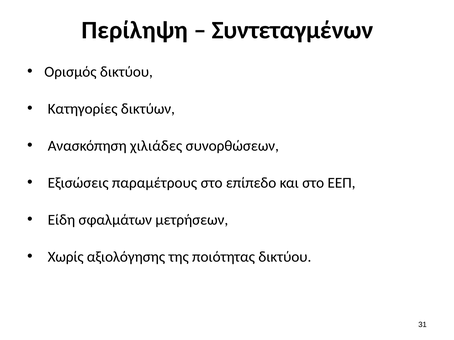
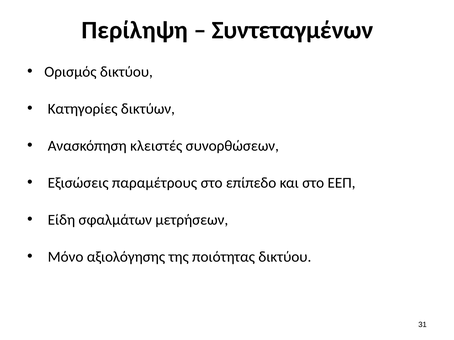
χιλιάδες: χιλιάδες -> κλειστές
Χωρίς: Χωρίς -> Μόνο
